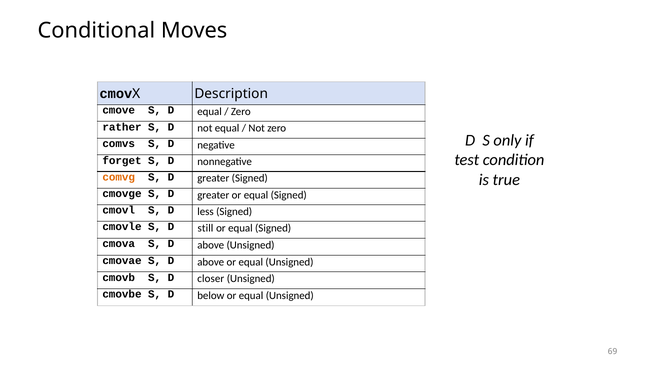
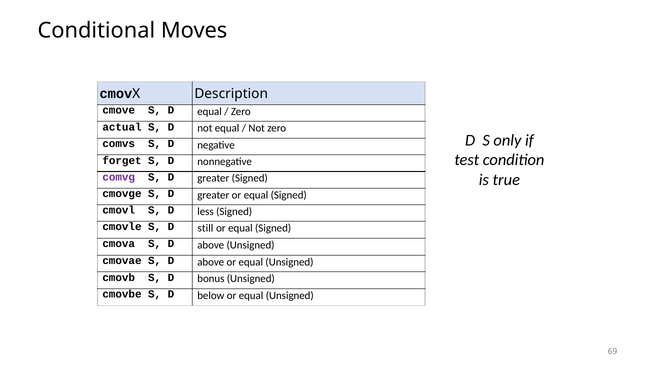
rather: rather -> actual
comvg colour: orange -> purple
closer: closer -> bonus
